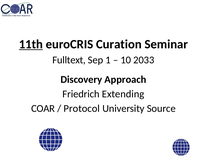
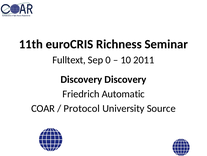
11th underline: present -> none
Curation: Curation -> Richness
1: 1 -> 0
2033: 2033 -> 2011
Discovery Approach: Approach -> Discovery
Extending: Extending -> Automatic
